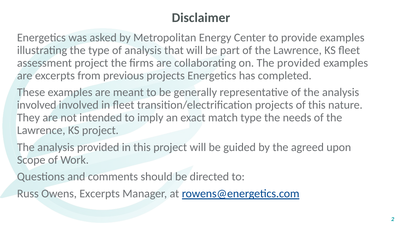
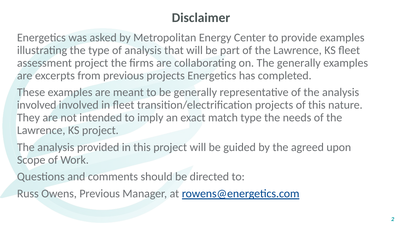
The provided: provided -> generally
Owens Excerpts: Excerpts -> Previous
